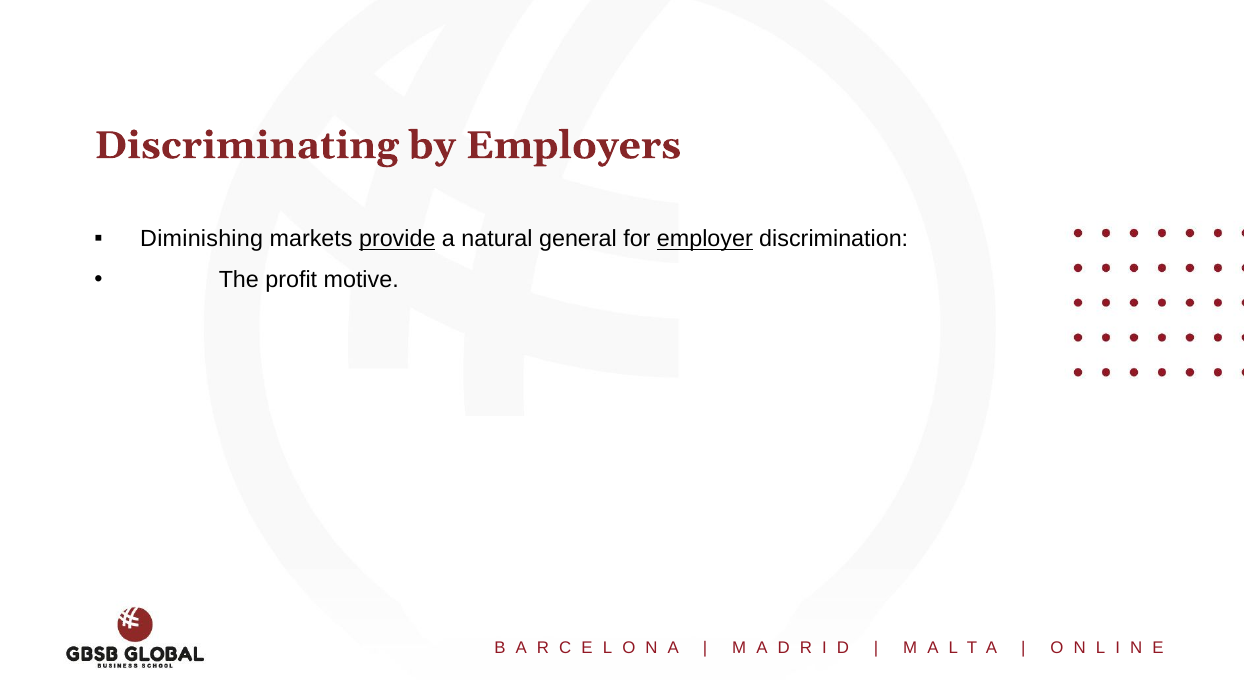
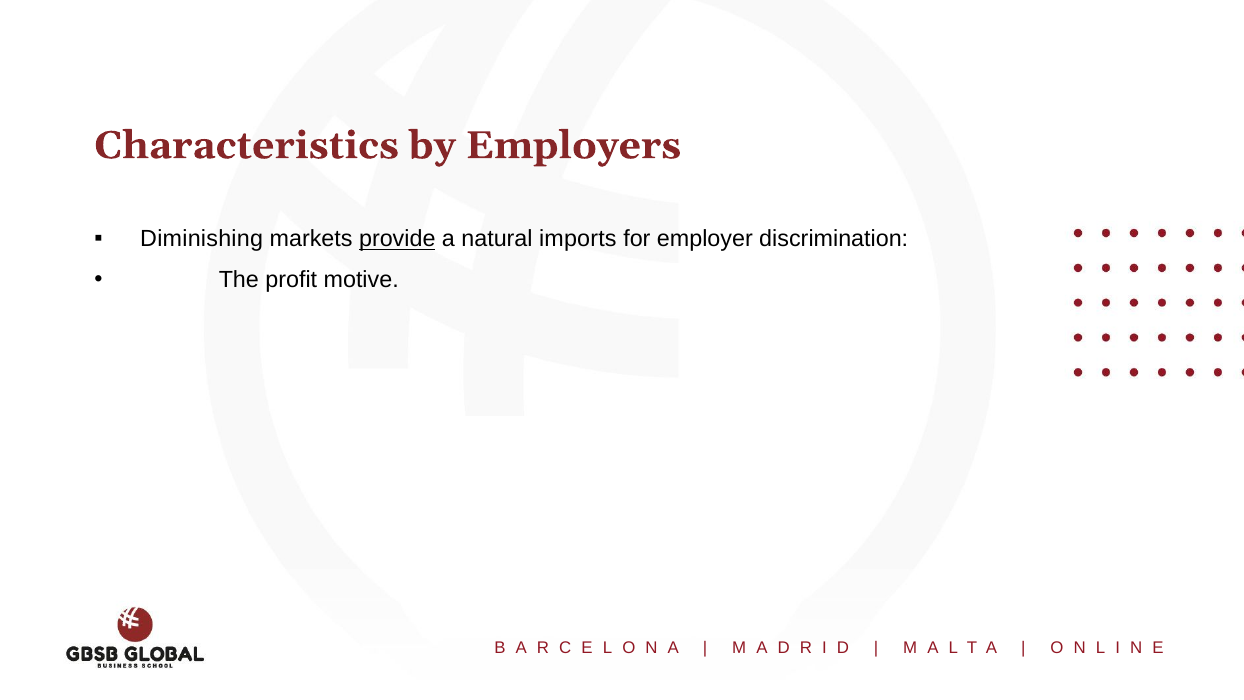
Discriminating: Discriminating -> Characteristics
general: general -> imports
employer underline: present -> none
